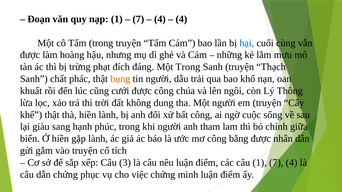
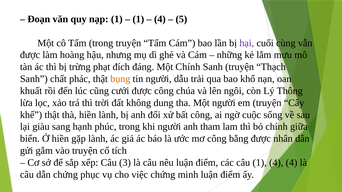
7 at (138, 19): 7 -> 1
4 at (181, 19): 4 -> 5
hại colour: blue -> purple
Một Trong: Trong -> Chính
1 7: 7 -> 4
